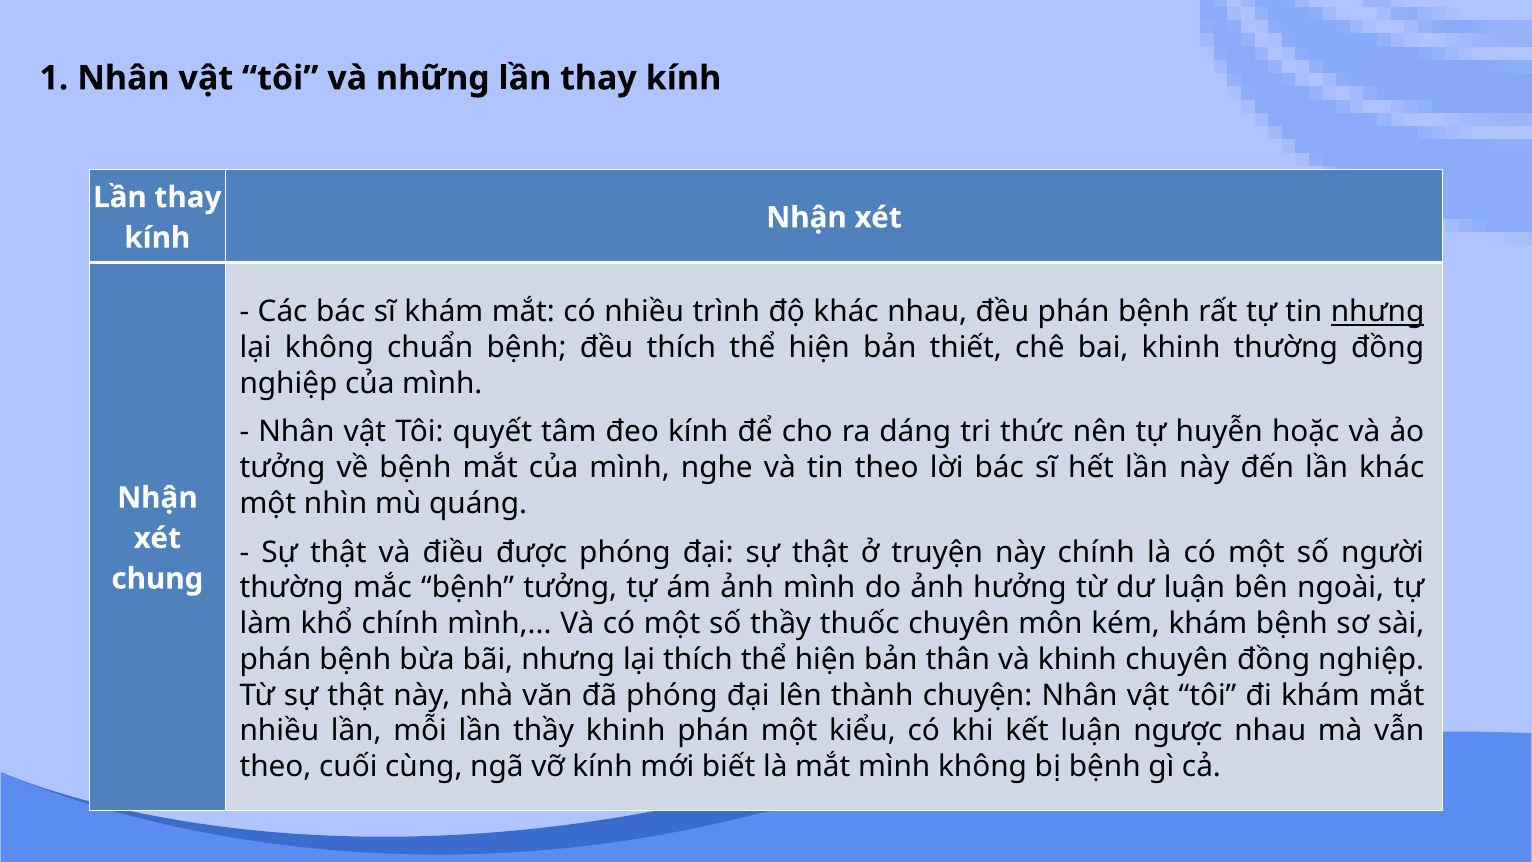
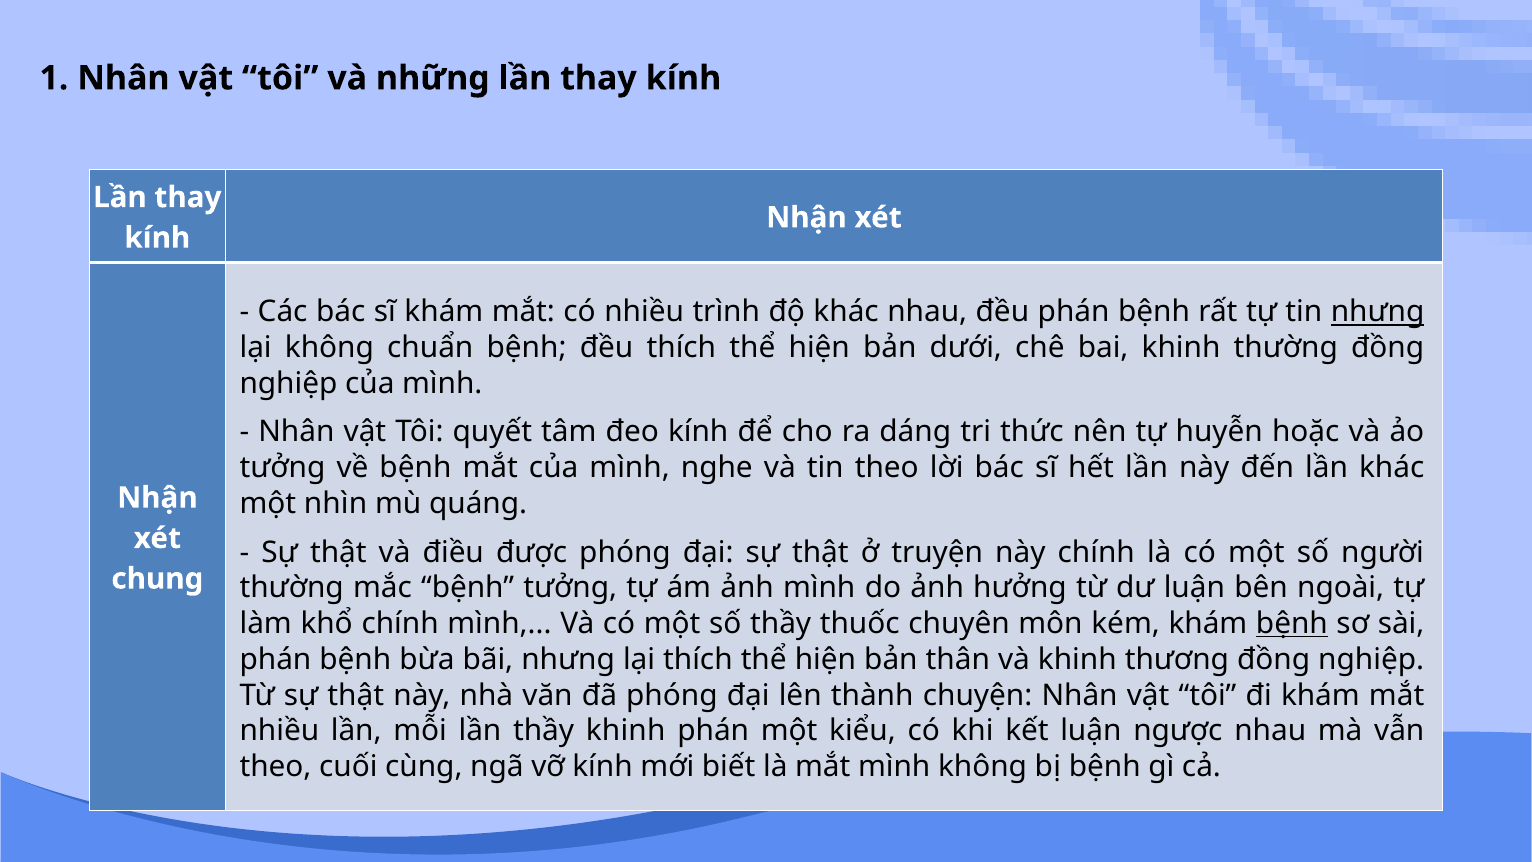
thiết: thiết -> dưới
bệnh at (1292, 624) underline: none -> present
khinh chuyên: chuyên -> thương
